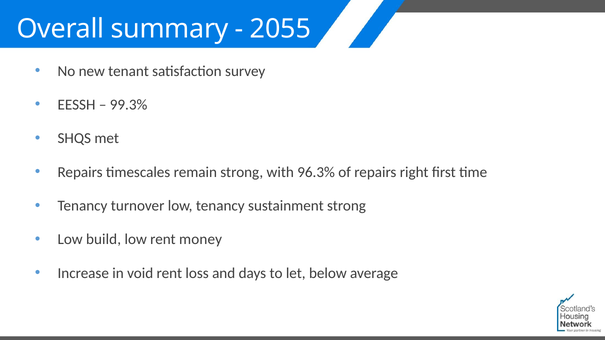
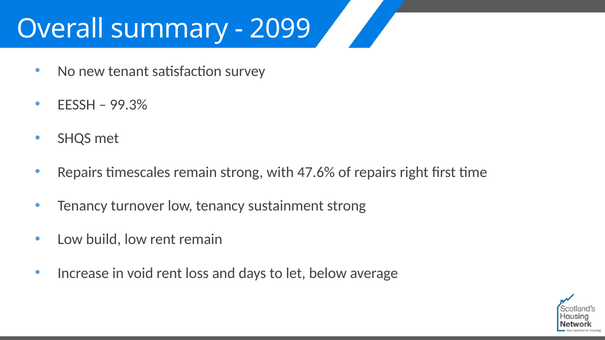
2055: 2055 -> 2099
96.3%: 96.3% -> 47.6%
rent money: money -> remain
